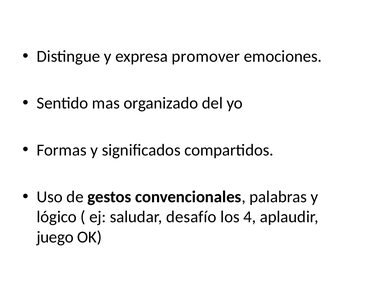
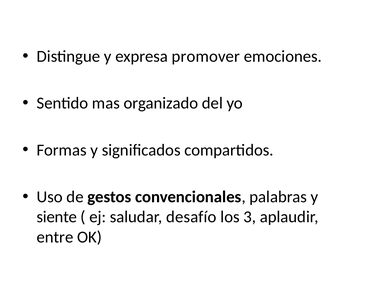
lógico: lógico -> siente
4: 4 -> 3
juego: juego -> entre
